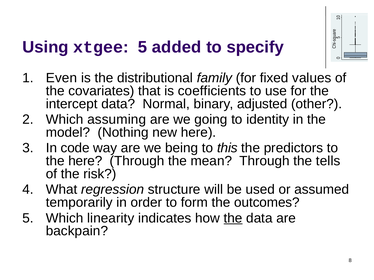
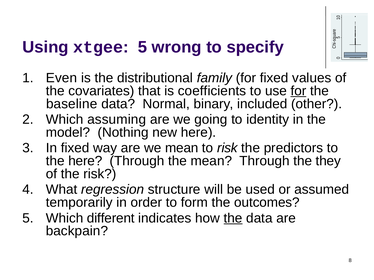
added: added -> wrong
for at (298, 91) underline: none -> present
intercept: intercept -> baseline
adjusted: adjusted -> included
In code: code -> fixed
we being: being -> mean
to this: this -> risk
tells: tells -> they
linearity: linearity -> different
